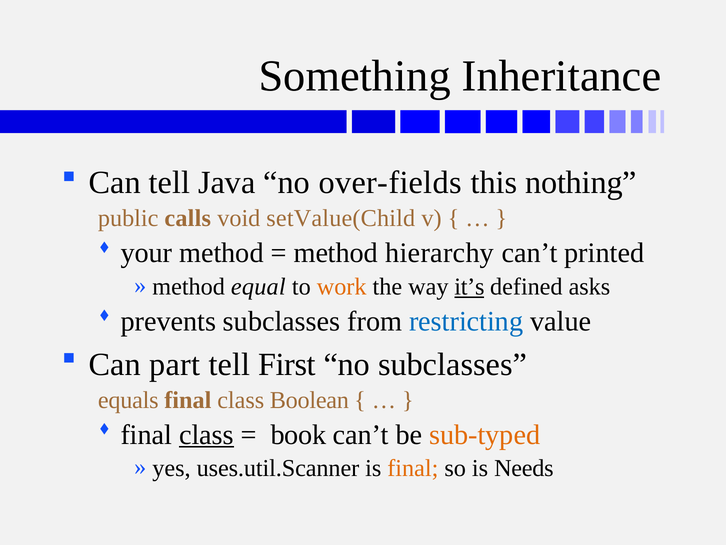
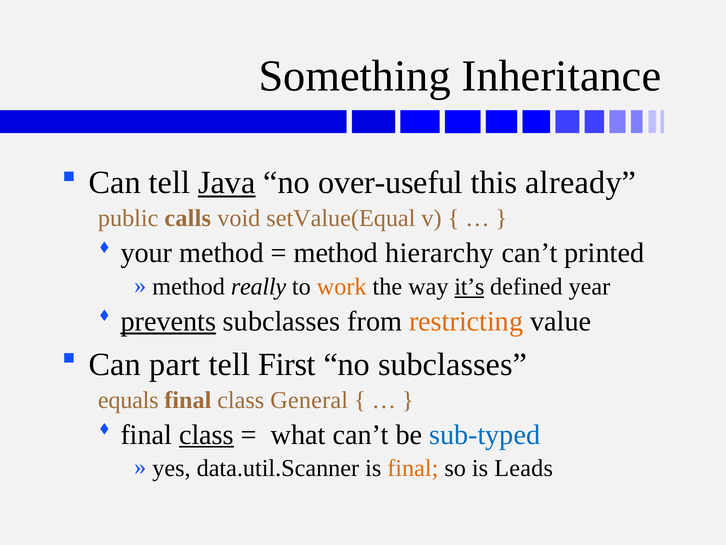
Java underline: none -> present
over-fields: over-fields -> over-useful
nothing: nothing -> already
setValue(Child: setValue(Child -> setValue(Equal
equal: equal -> really
asks: asks -> year
prevents underline: none -> present
restricting colour: blue -> orange
Boolean: Boolean -> General
book: book -> what
sub-typed colour: orange -> blue
uses.util.Scanner: uses.util.Scanner -> data.util.Scanner
Needs: Needs -> Leads
